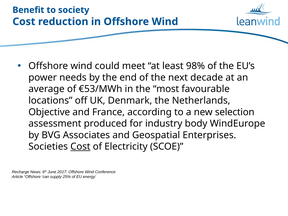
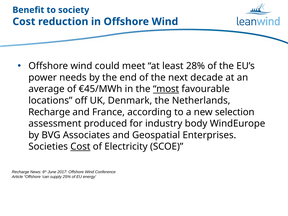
98%: 98% -> 28%
€53/MWh: €53/MWh -> €45/MWh
most underline: none -> present
Objective at (49, 112): Objective -> Recharge
